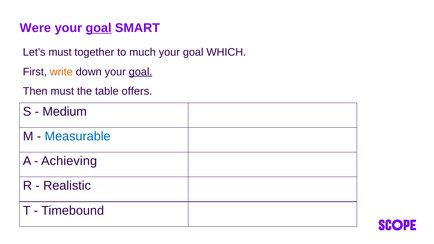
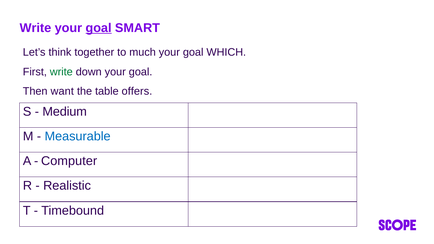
Were at (35, 28): Were -> Write
Let’s must: must -> think
write at (61, 72) colour: orange -> green
goal at (141, 72) underline: present -> none
Then must: must -> want
Achieving: Achieving -> Computer
